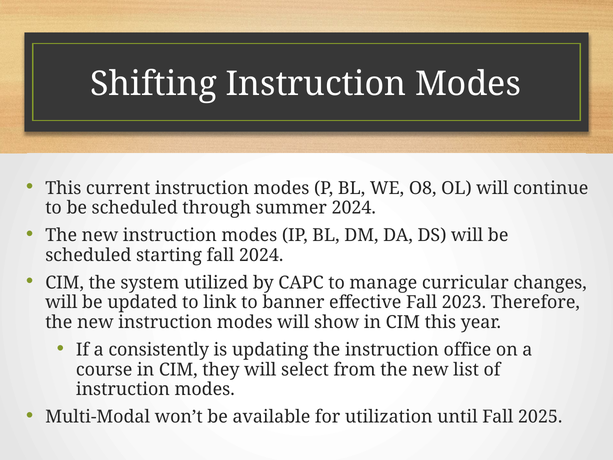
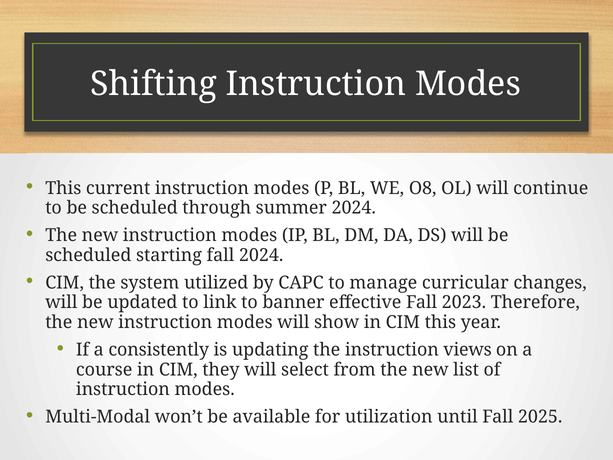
office: office -> views
